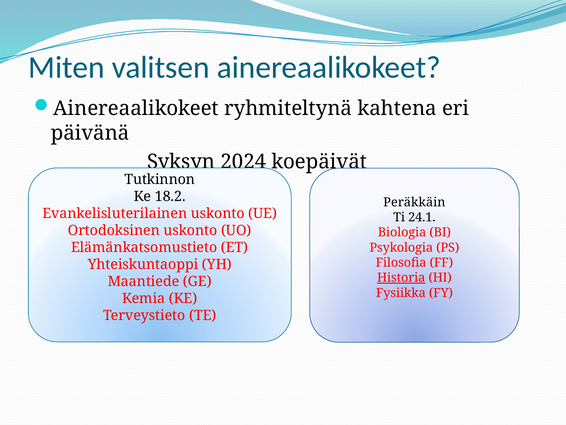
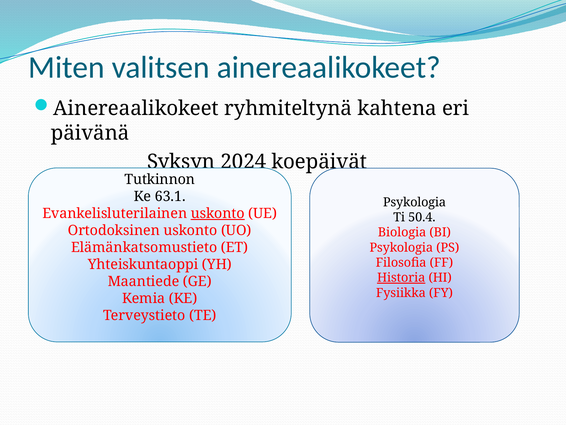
18.2: 18.2 -> 63.1
Peräkkäin at (414, 202): Peräkkäin -> Psykologia
uskonto at (218, 213) underline: none -> present
24.1: 24.1 -> 50.4
